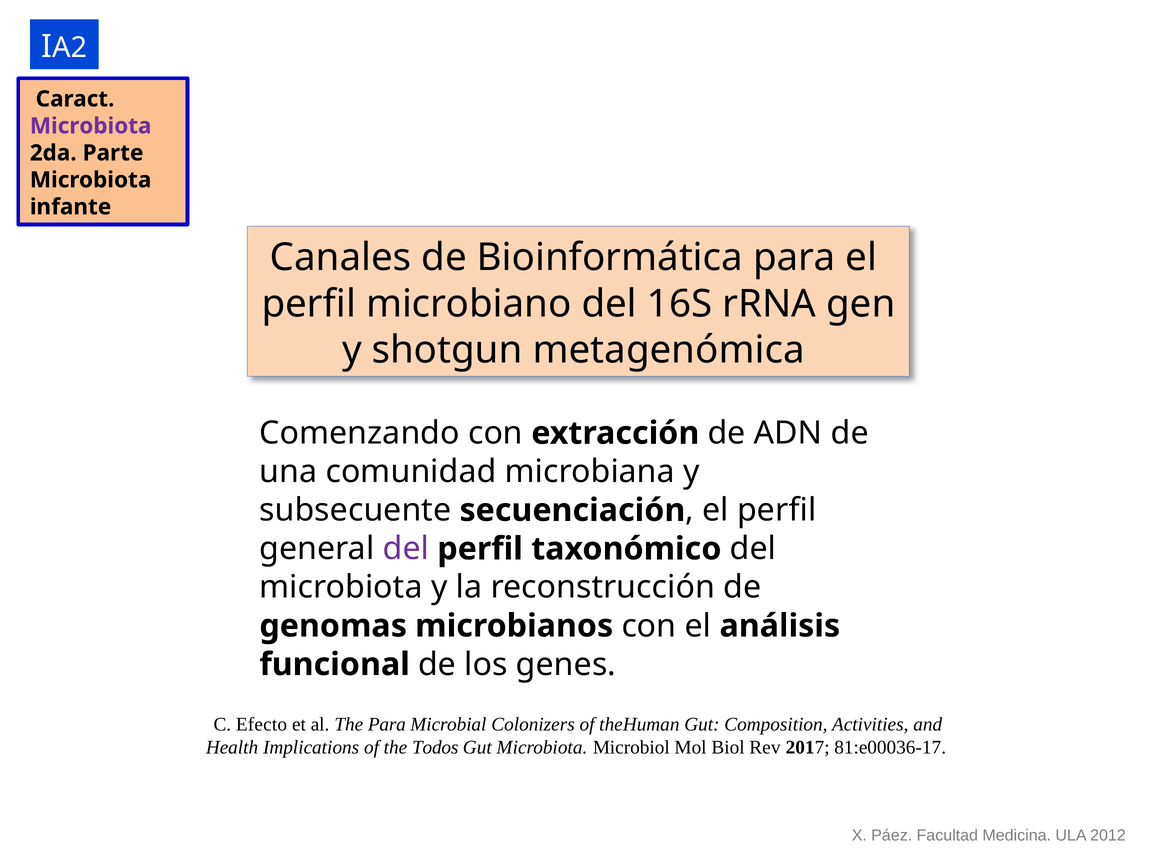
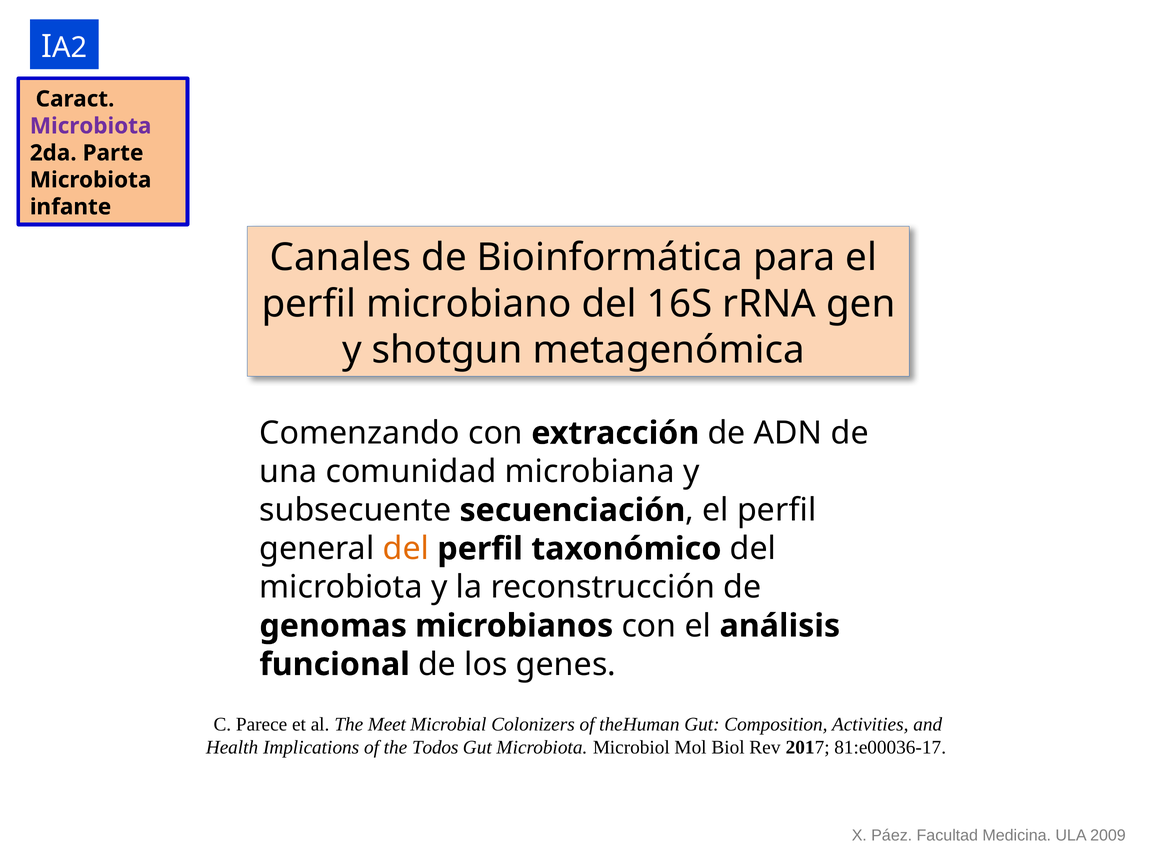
del at (406, 549) colour: purple -> orange
Efecto: Efecto -> Parece
The Para: Para -> Meet
2012: 2012 -> 2009
